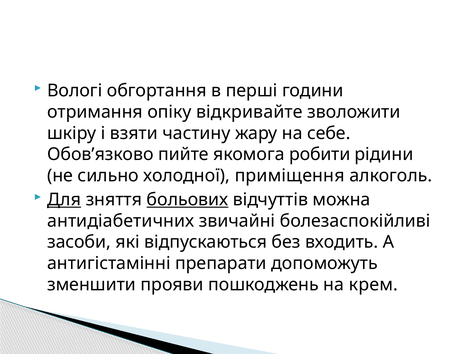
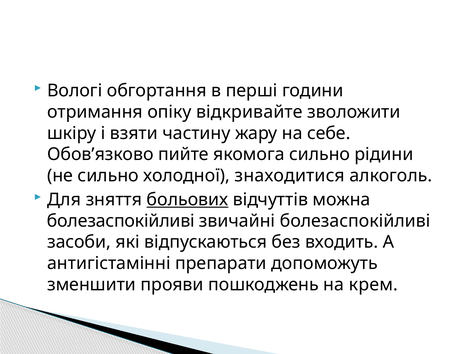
якомога робити: робити -> сильно
приміщення: приміщення -> знаходитися
Для underline: present -> none
антидіабетичних at (121, 221): антидіабетичних -> болезаспокійливі
